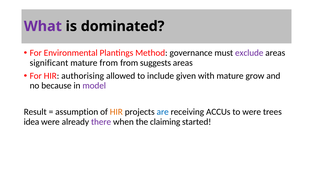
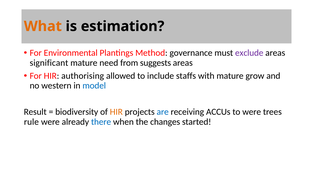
What colour: purple -> orange
dominated: dominated -> estimation
mature from: from -> need
given: given -> staffs
because: because -> western
model colour: purple -> blue
assumption: assumption -> biodiversity
idea: idea -> rule
there colour: purple -> blue
claiming: claiming -> changes
